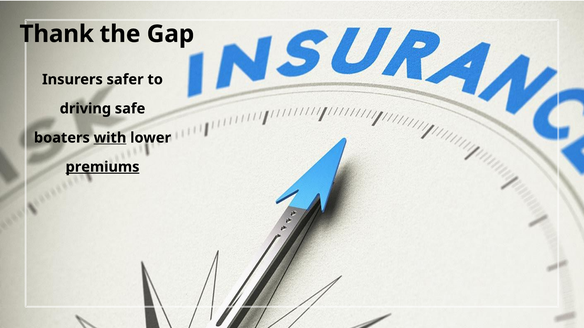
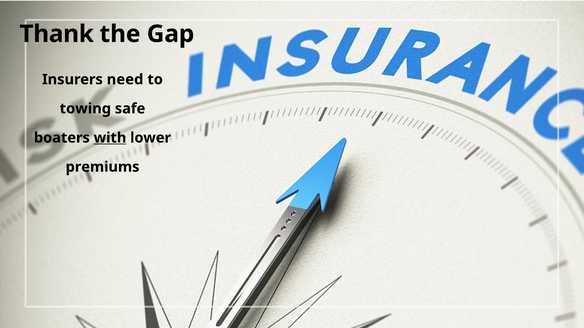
safer: safer -> need
driving: driving -> towing
premiums underline: present -> none
